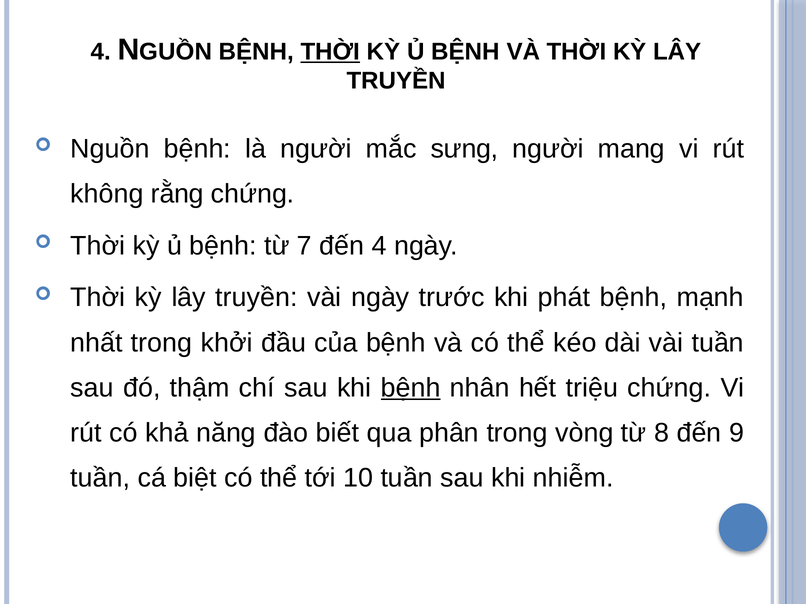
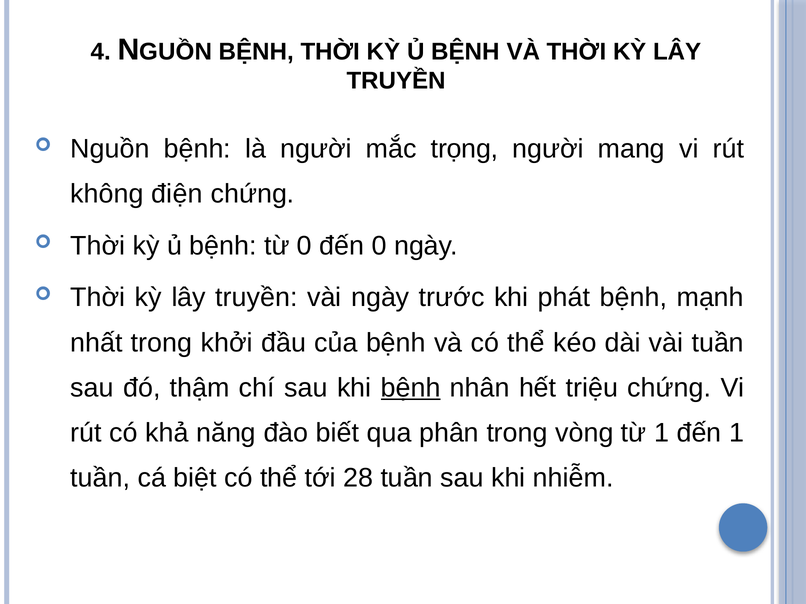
THỜI at (330, 52) underline: present -> none
sưng: sưng -> trọng
rằng: rằng -> điện
từ 7: 7 -> 0
đến 4: 4 -> 0
từ 8: 8 -> 1
đến 9: 9 -> 1
10: 10 -> 28
